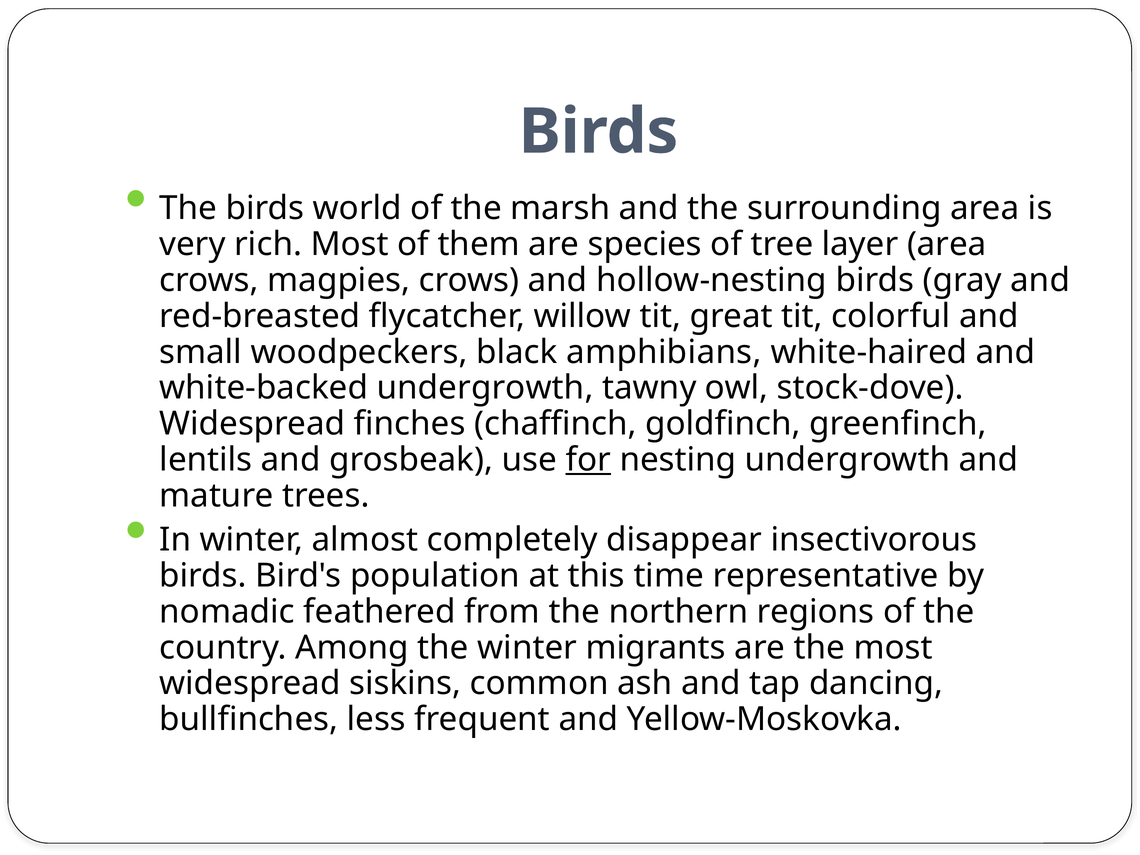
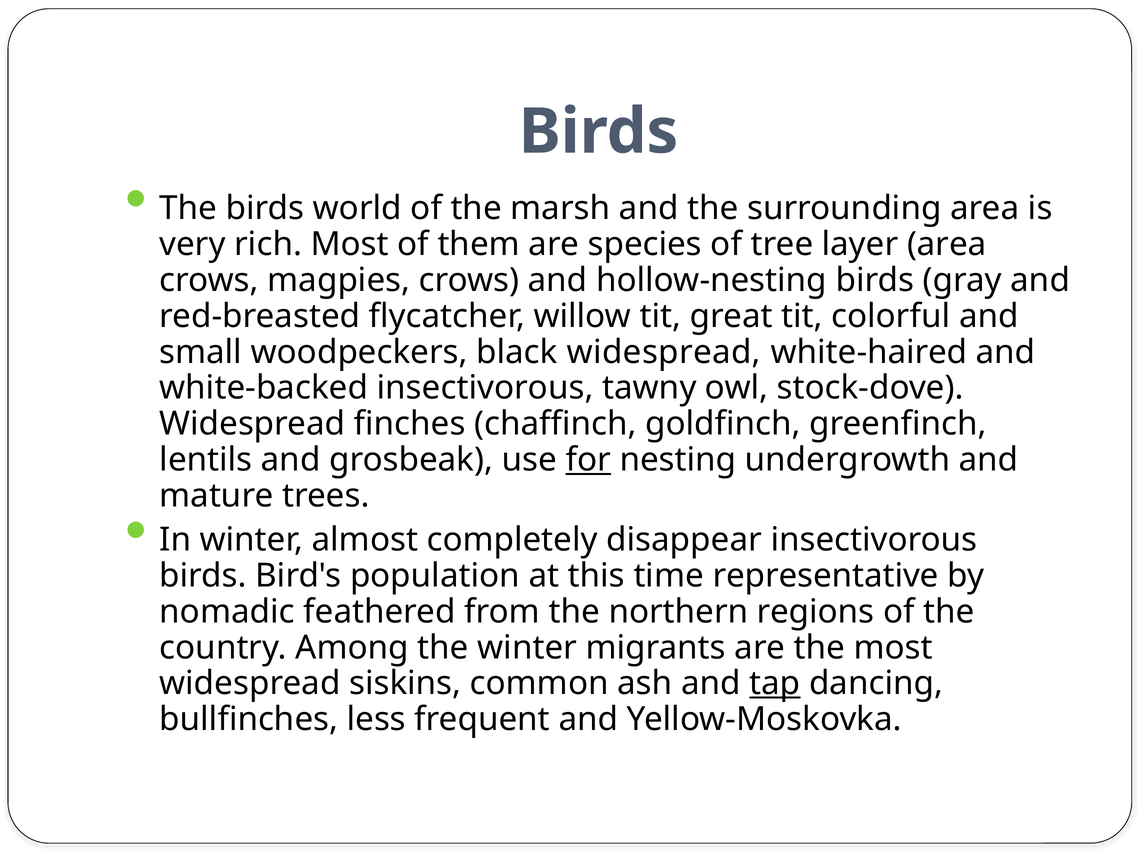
black amphibians: amphibians -> widespread
white-backed undergrowth: undergrowth -> insectivorous
tap underline: none -> present
